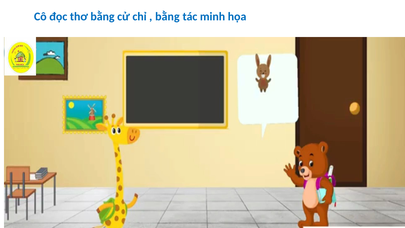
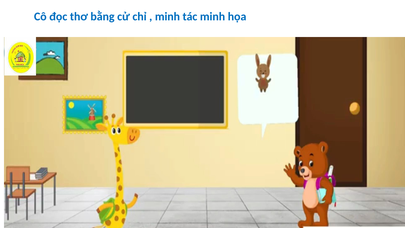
bằng at (167, 17): bằng -> minh
